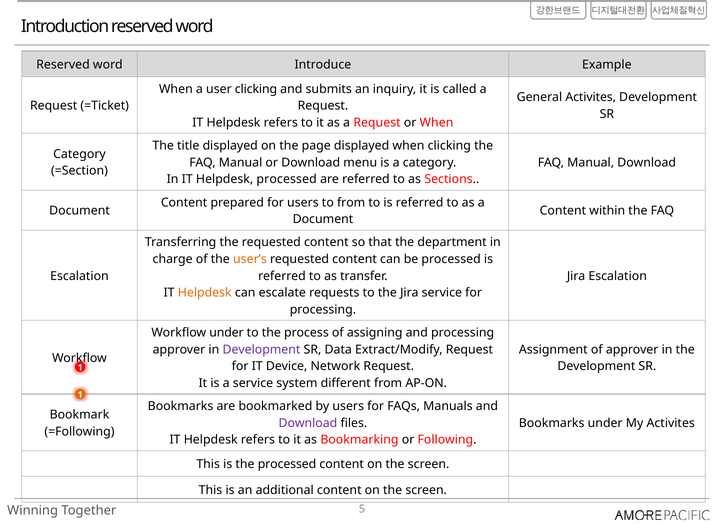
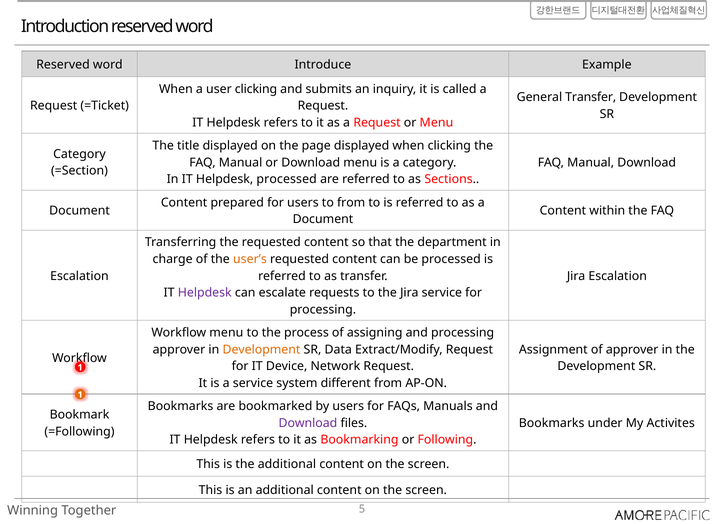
General Activites: Activites -> Transfer
or When: When -> Menu
Helpdesk at (205, 293) colour: orange -> purple
Workflow under: under -> menu
Development at (261, 350) colour: purple -> orange
the processed: processed -> additional
